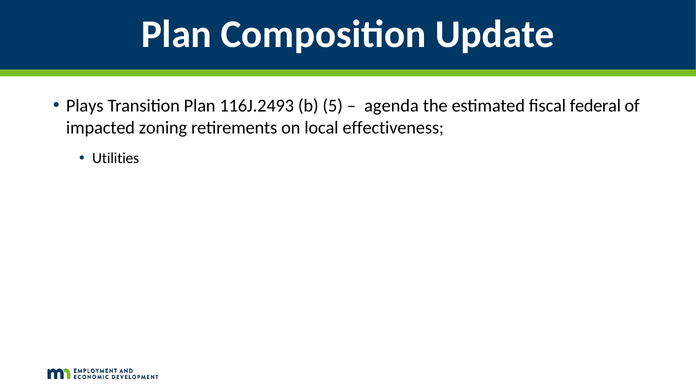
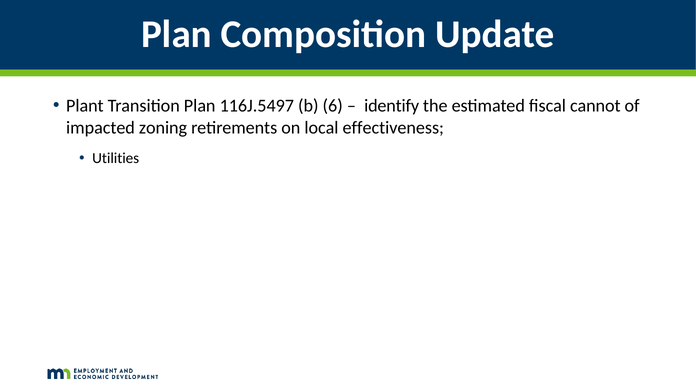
Plays: Plays -> Plant
116J.2493: 116J.2493 -> 116J.5497
5: 5 -> 6
agenda: agenda -> identify
federal: federal -> cannot
